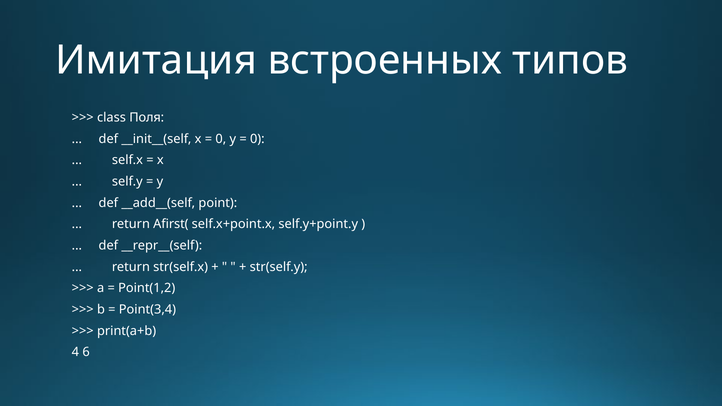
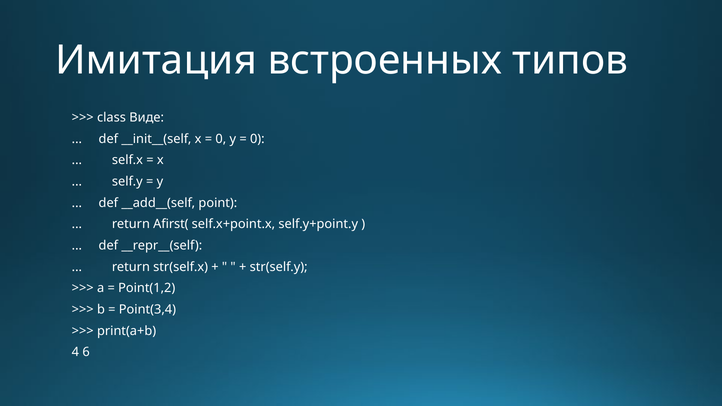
Поля: Поля -> Виде
